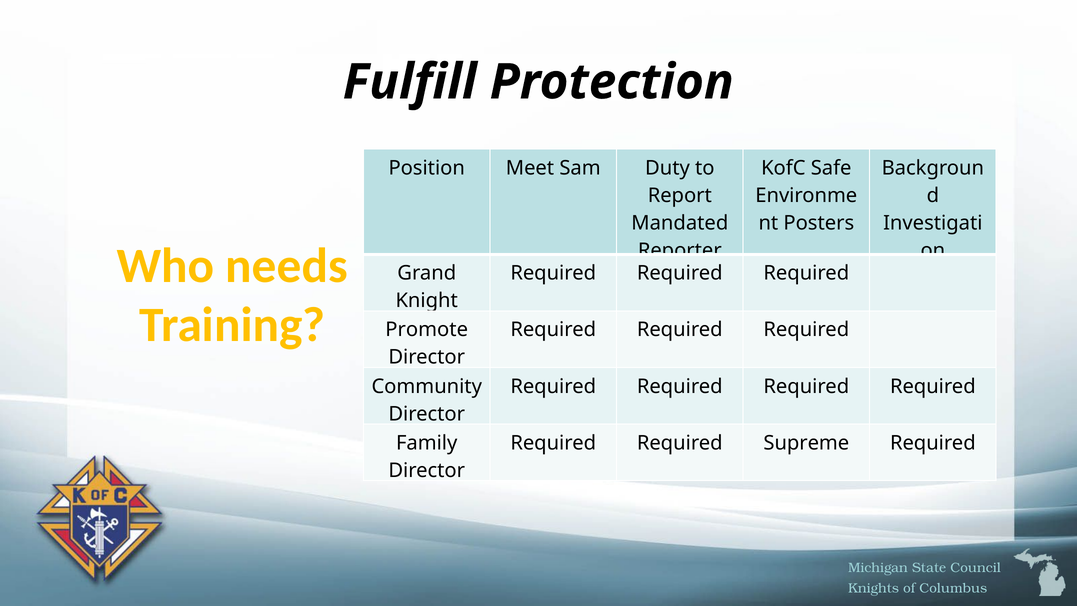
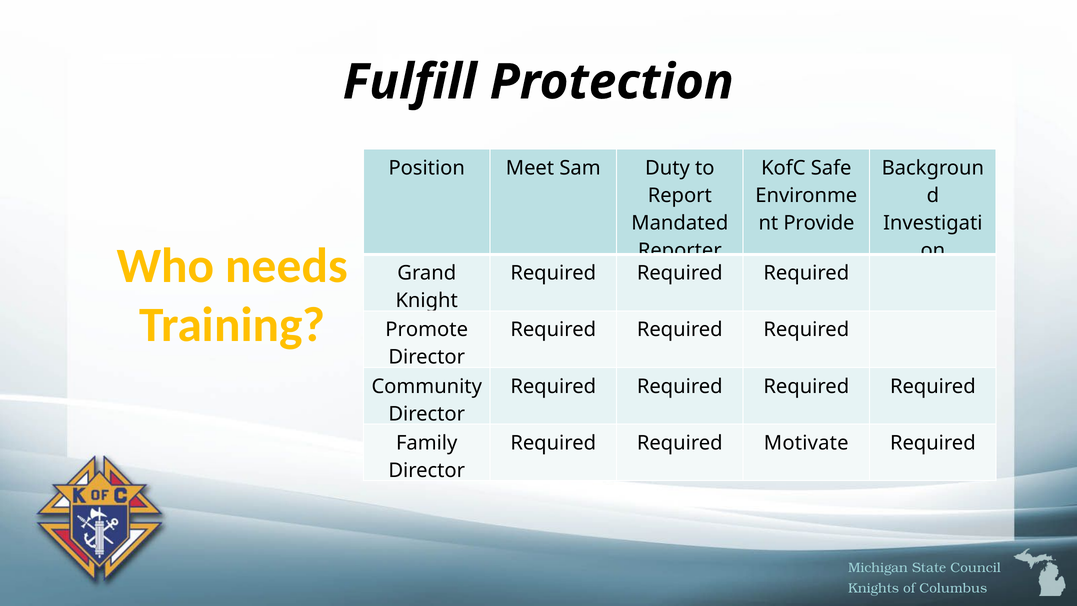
Posters: Posters -> Provide
Supreme: Supreme -> Motivate
